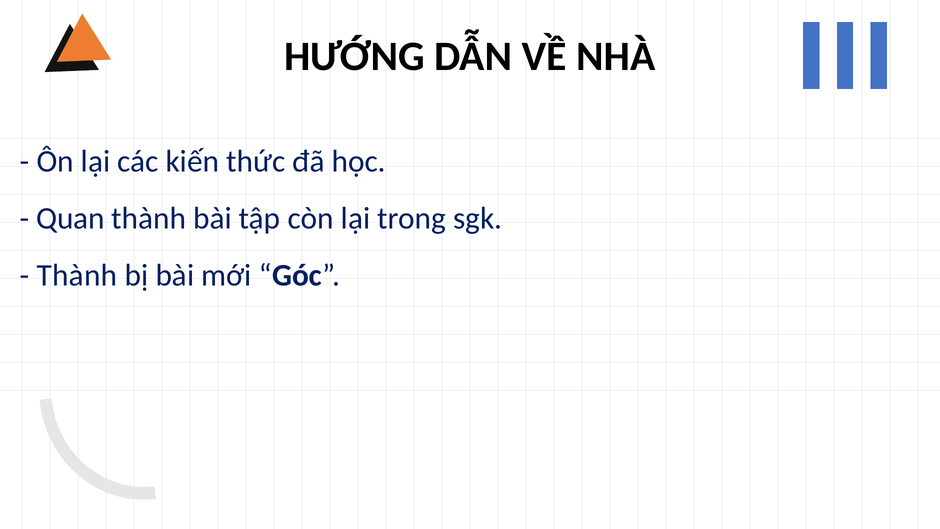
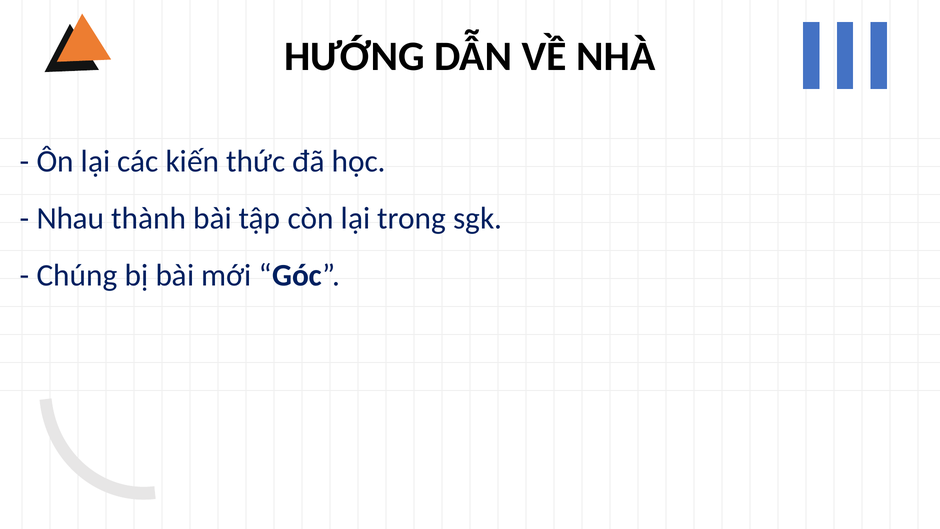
Quan: Quan -> Nhau
Thành at (77, 275): Thành -> Chúng
